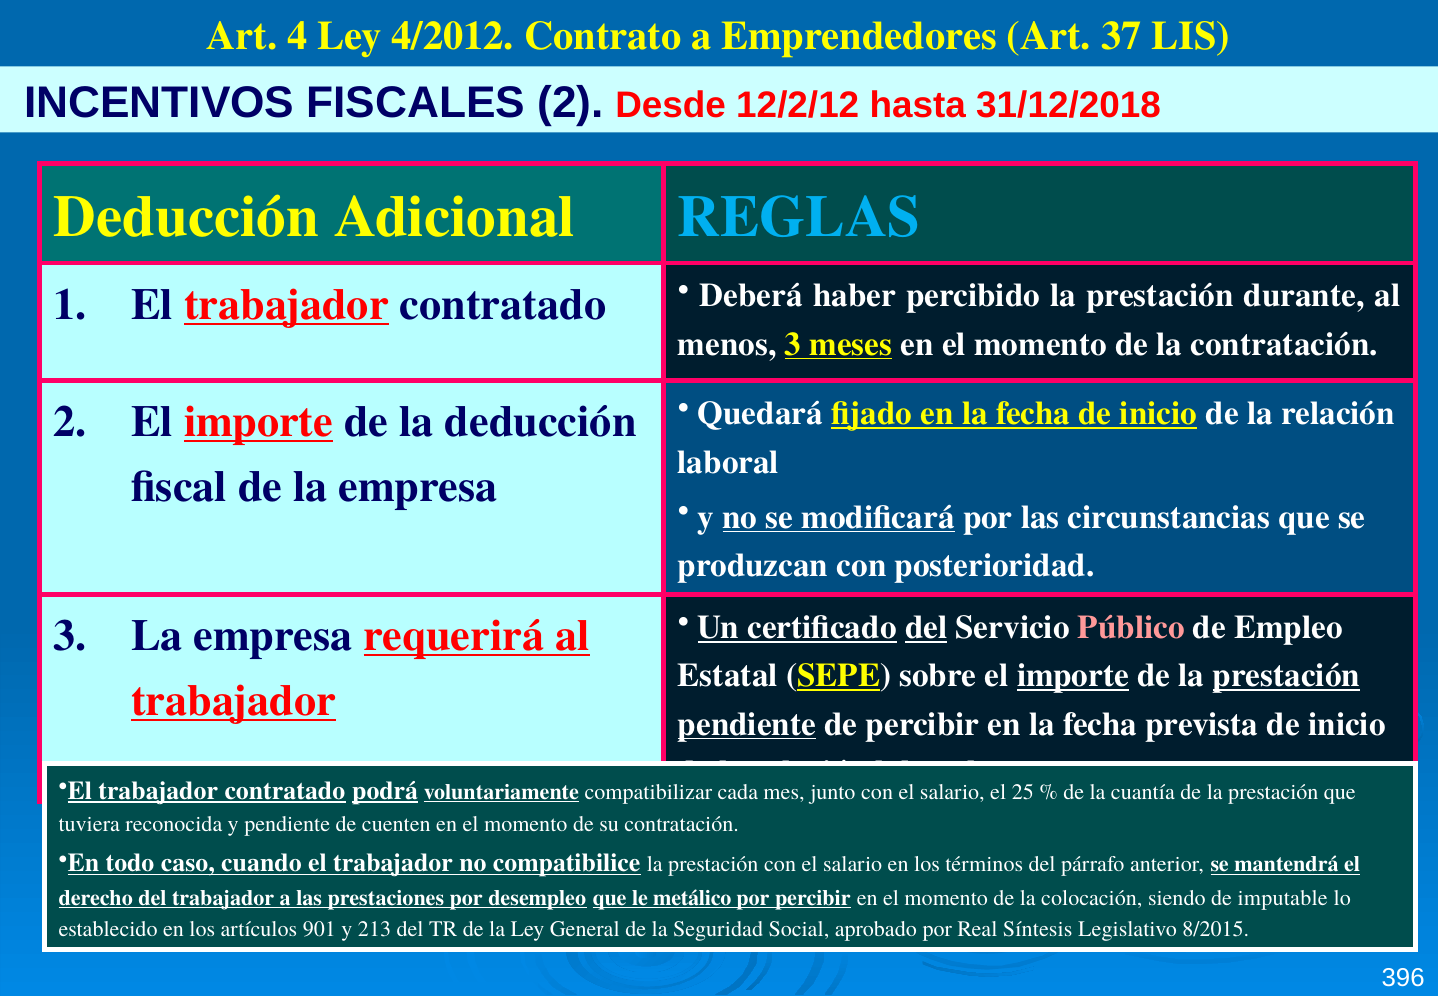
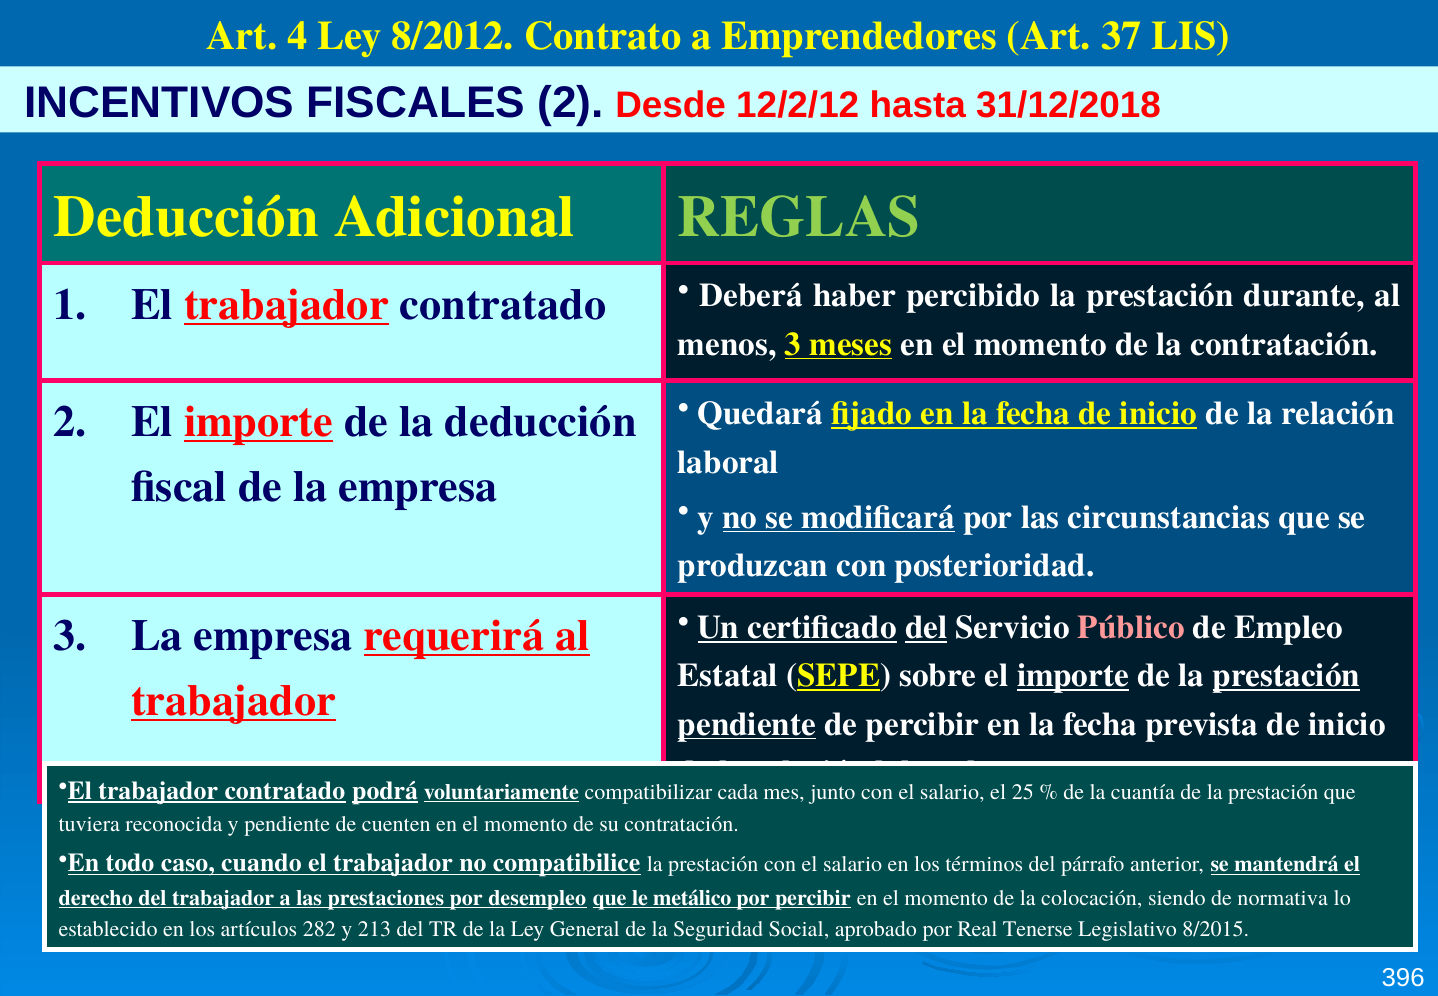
4/2012: 4/2012 -> 8/2012
REGLAS colour: light blue -> light green
imputable: imputable -> normativa
901: 901 -> 282
Síntesis: Síntesis -> Tenerse
